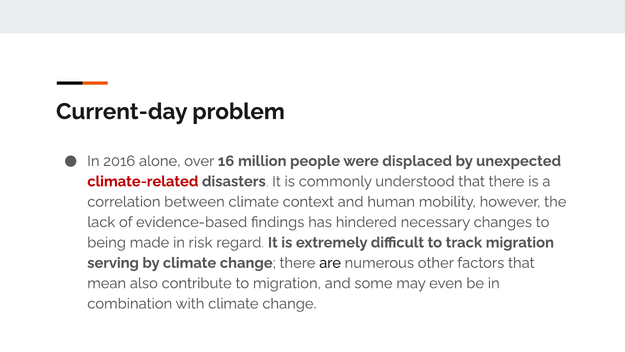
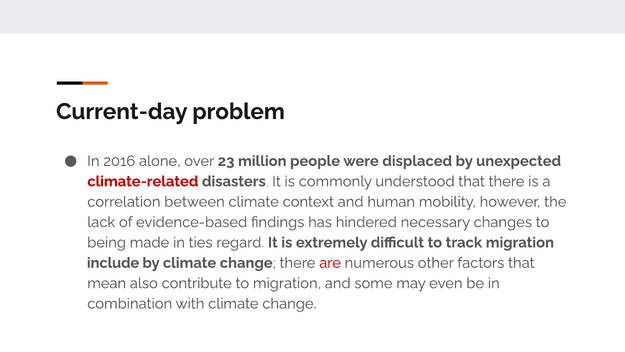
16: 16 -> 23
risk: risk -> ties
serving: serving -> include
are colour: black -> red
